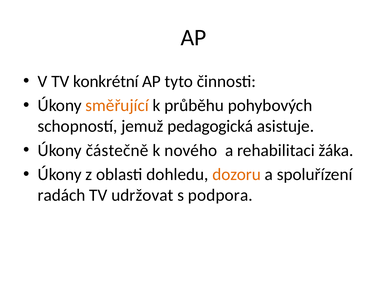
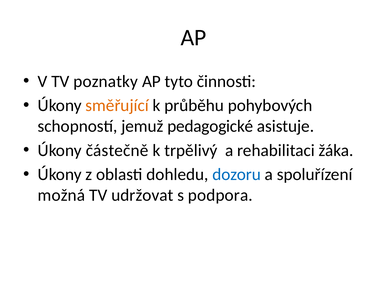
konkrétní: konkrétní -> poznatky
pedagogická: pedagogická -> pedagogické
nového: nového -> trpělivý
dozoru colour: orange -> blue
radách: radách -> možná
